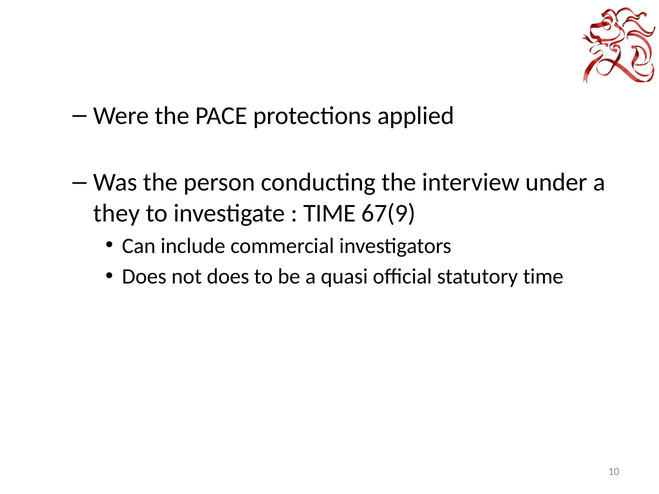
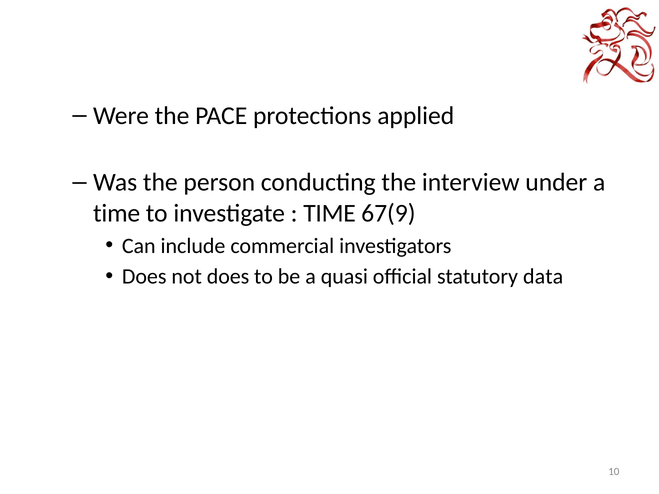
they at (116, 213): they -> time
statutory time: time -> data
